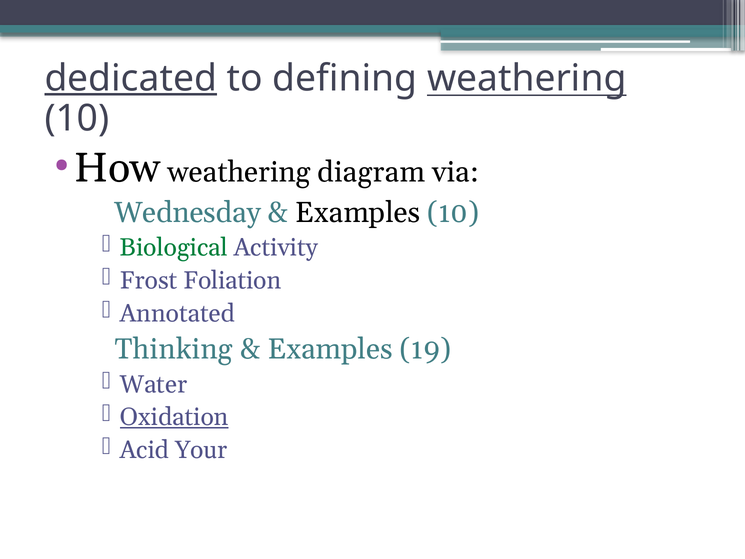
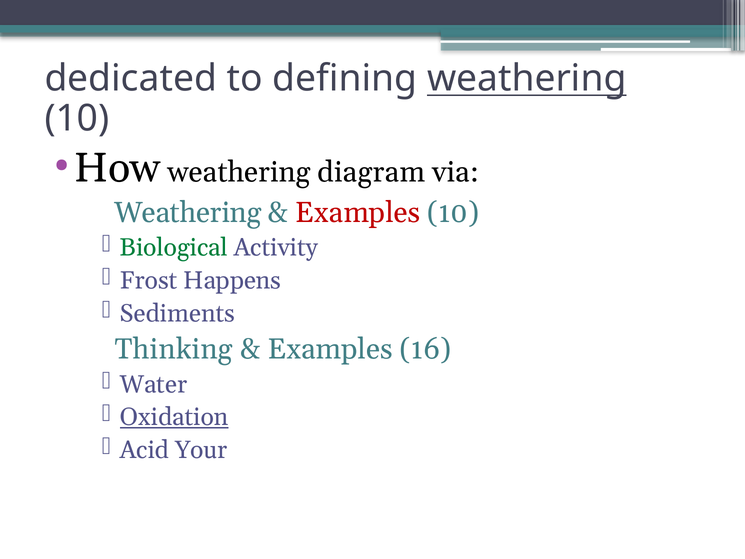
dedicated underline: present -> none
Wednesday at (188, 212): Wednesday -> Weathering
Examples at (358, 212) colour: black -> red
Foliation: Foliation -> Happens
Annotated: Annotated -> Sediments
19: 19 -> 16
